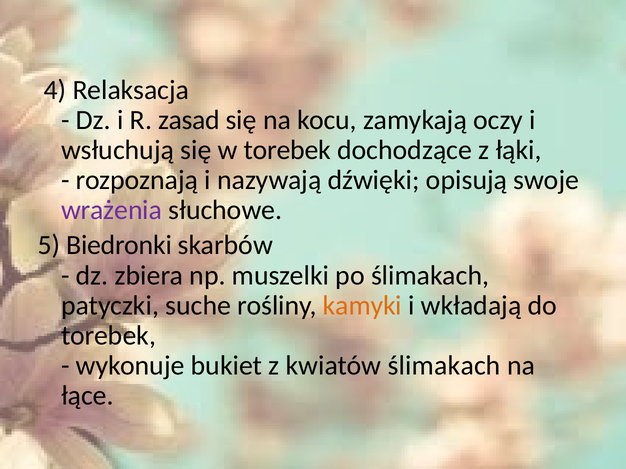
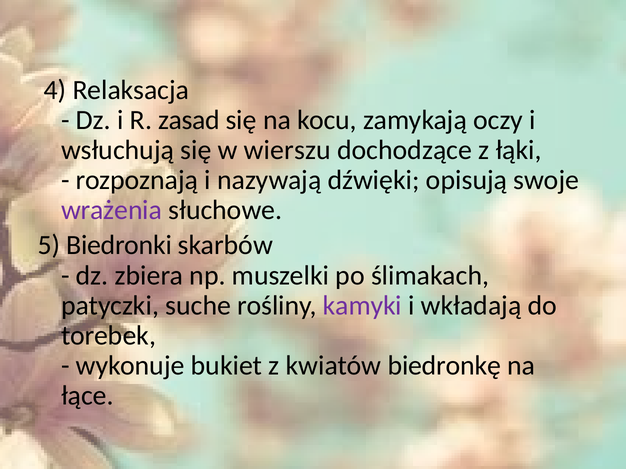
w torebek: torebek -> wierszu
kamyki colour: orange -> purple
kwiatów ślimakach: ślimakach -> biedronkę
